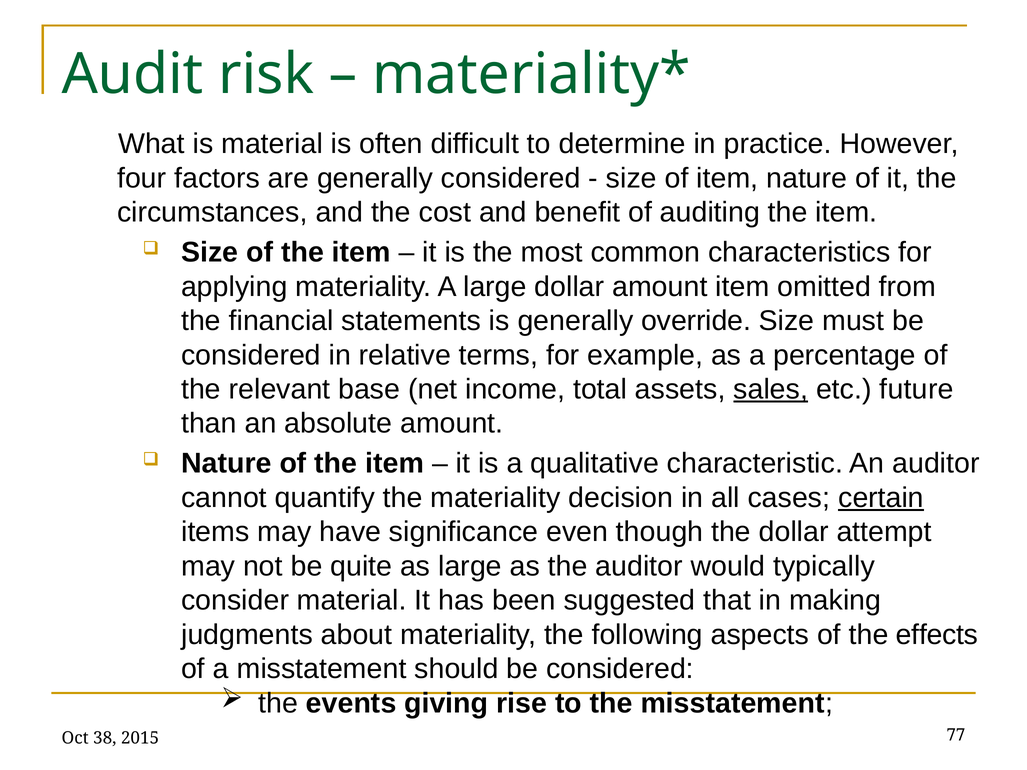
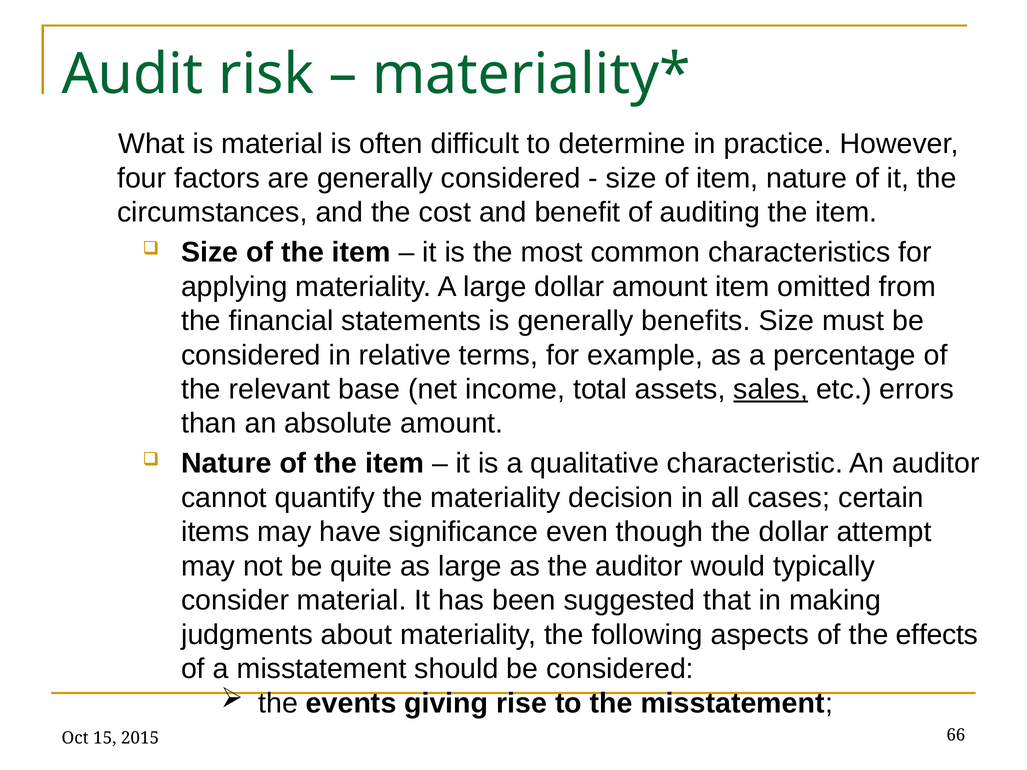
override: override -> benefits
future: future -> errors
certain underline: present -> none
38: 38 -> 15
77: 77 -> 66
